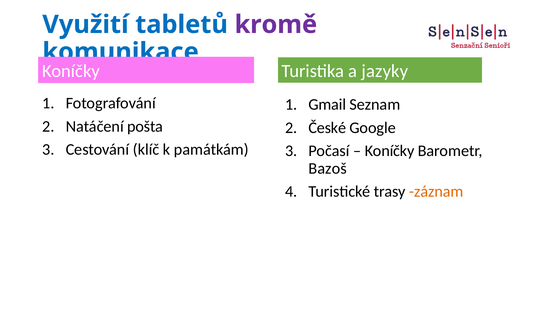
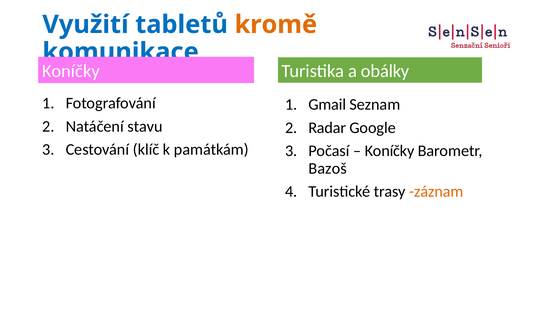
kromě colour: purple -> orange
jazyky: jazyky -> obálky
pošta: pošta -> stavu
České: České -> Radar
